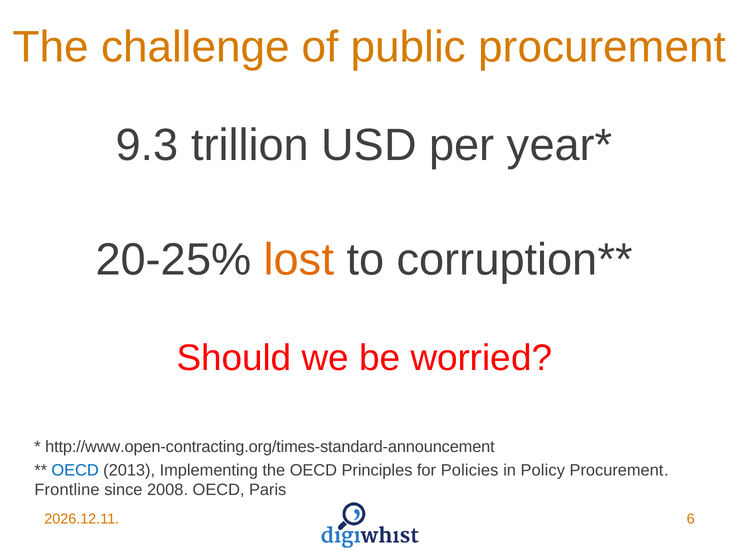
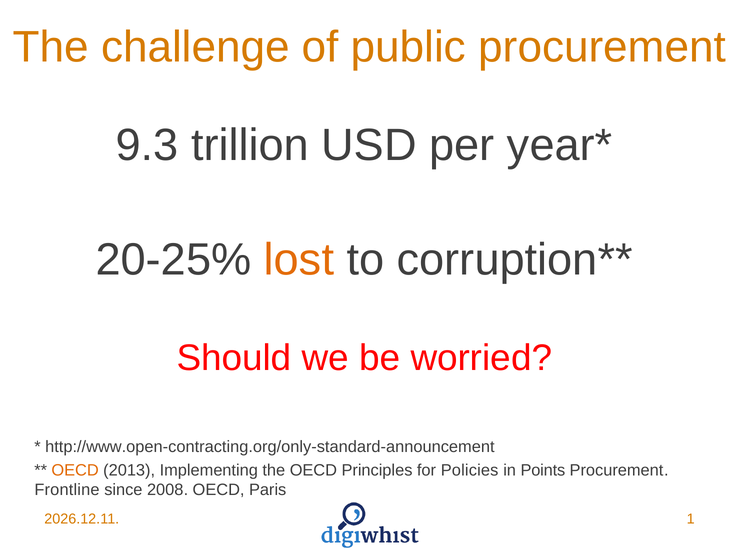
http://www.open-contracting.org/times-standard-announcement: http://www.open-contracting.org/times-standard-announcement -> http://www.open-contracting.org/only-standard-announcement
OECD at (75, 469) colour: blue -> orange
Policy: Policy -> Points
6: 6 -> 1
